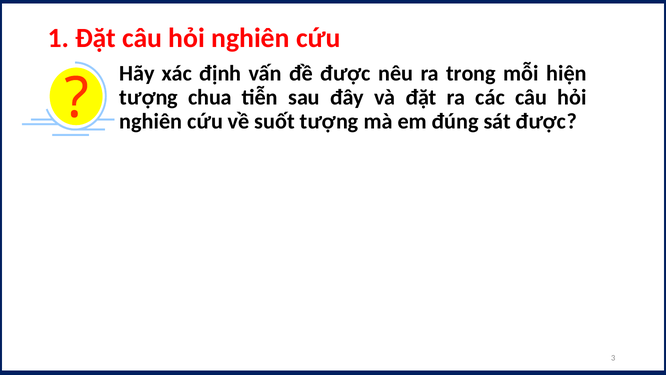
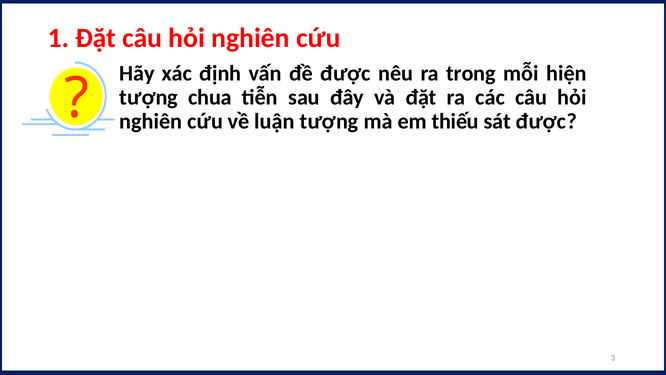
suốt: suốt -> luận
đúng: đúng -> thiếu
